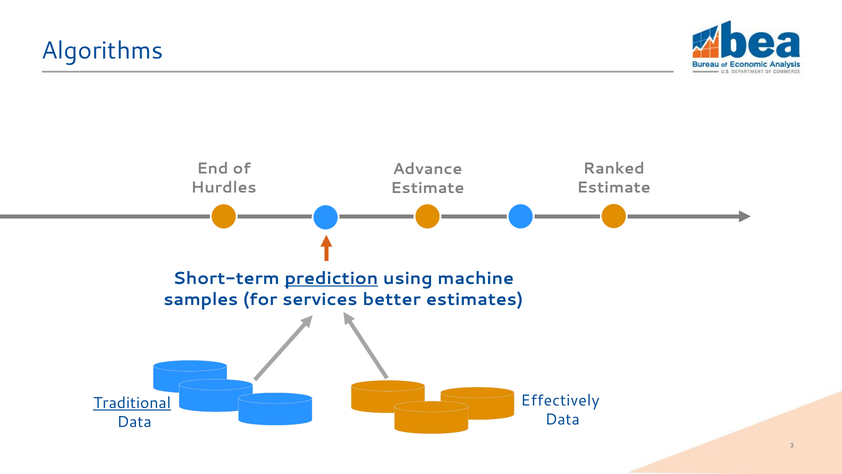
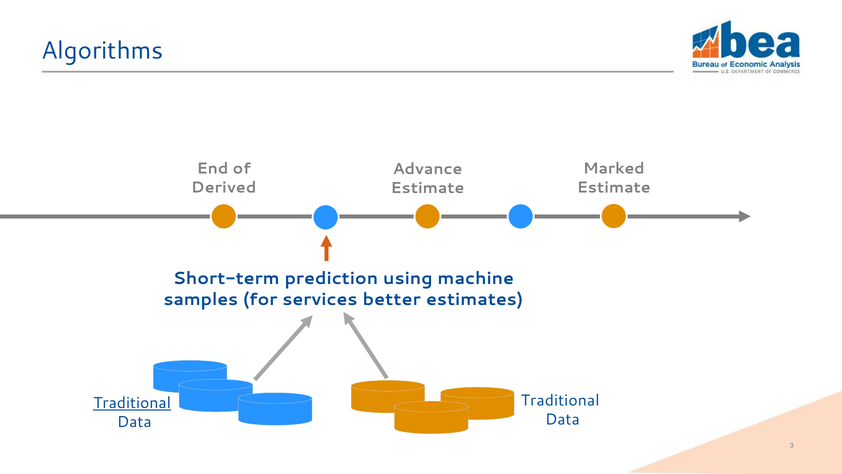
Ranked: Ranked -> Marked
Hurdles: Hurdles -> Derived
prediction underline: present -> none
Effectively at (560, 400): Effectively -> Traditional
